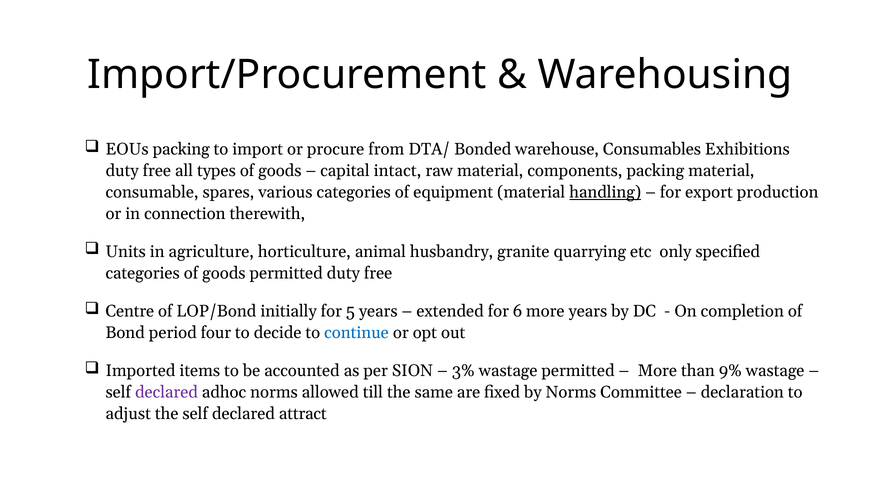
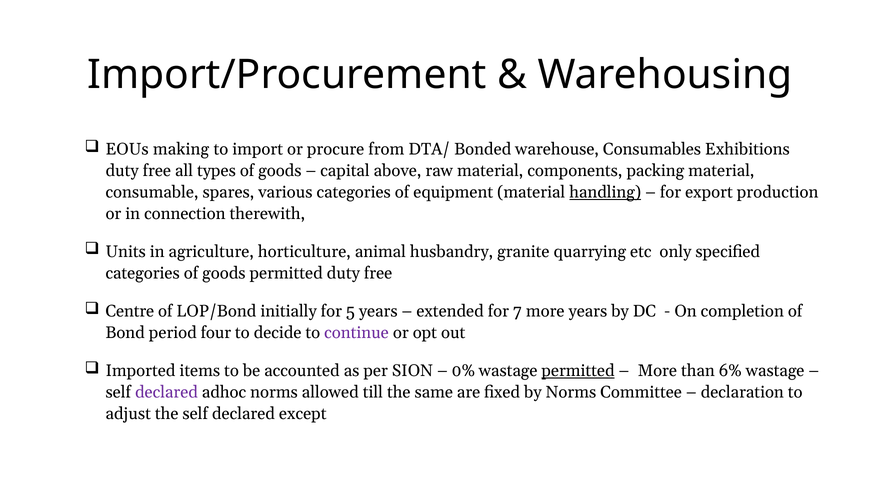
EOUs packing: packing -> making
intact: intact -> above
6: 6 -> 7
continue colour: blue -> purple
3%: 3% -> 0%
permitted at (578, 371) underline: none -> present
9%: 9% -> 6%
attract: attract -> except
